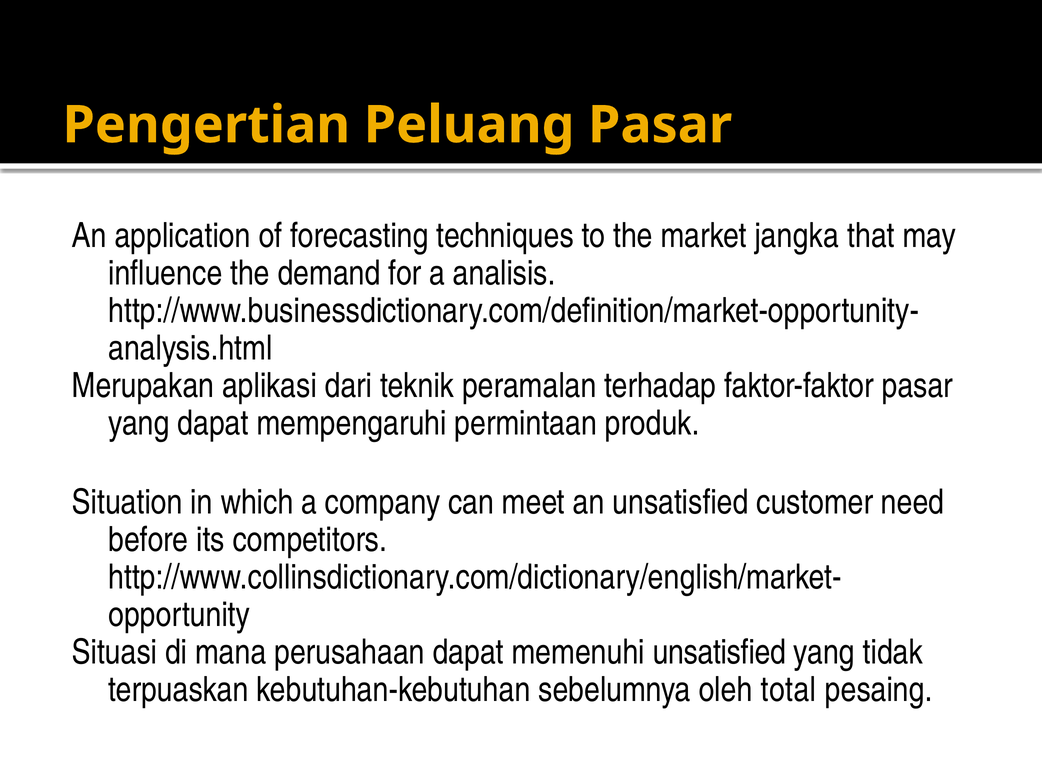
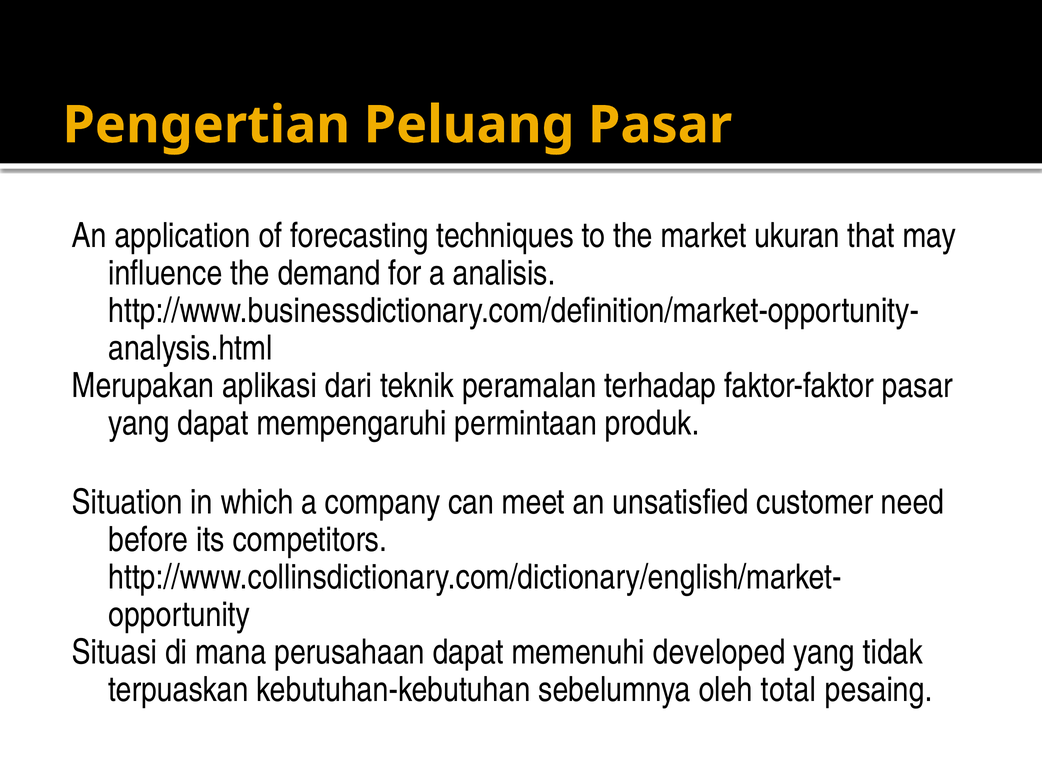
jangka: jangka -> ukuran
memenuhi unsatisfied: unsatisfied -> developed
